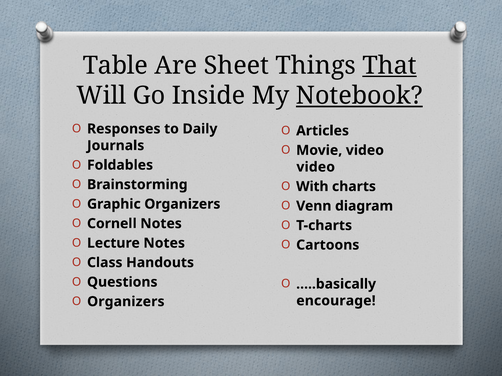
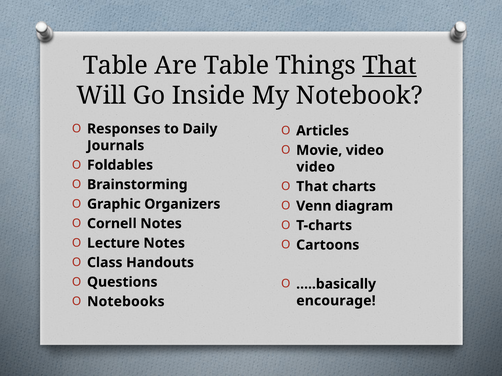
Are Sheet: Sheet -> Table
Notebook underline: present -> none
With at (312, 187): With -> That
Organizers at (126, 302): Organizers -> Notebooks
